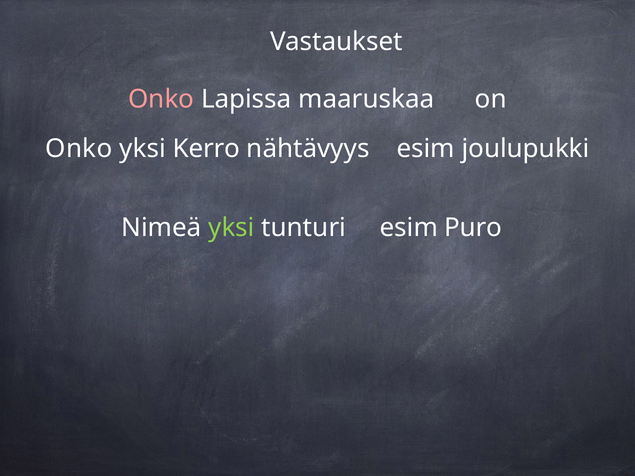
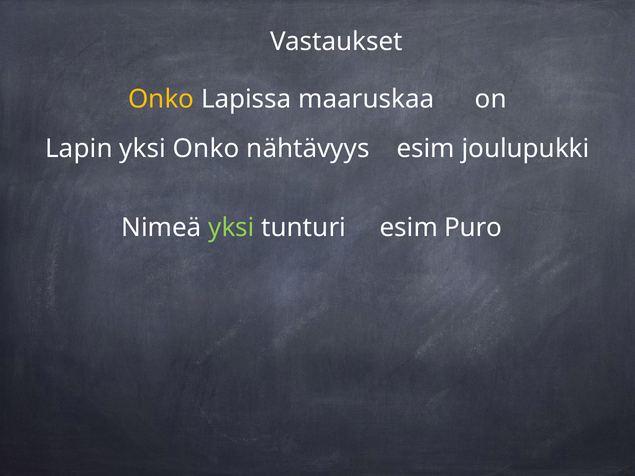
Onko at (161, 99) colour: pink -> yellow
Onko at (79, 149): Onko -> Lapin
yksi Kerro: Kerro -> Onko
